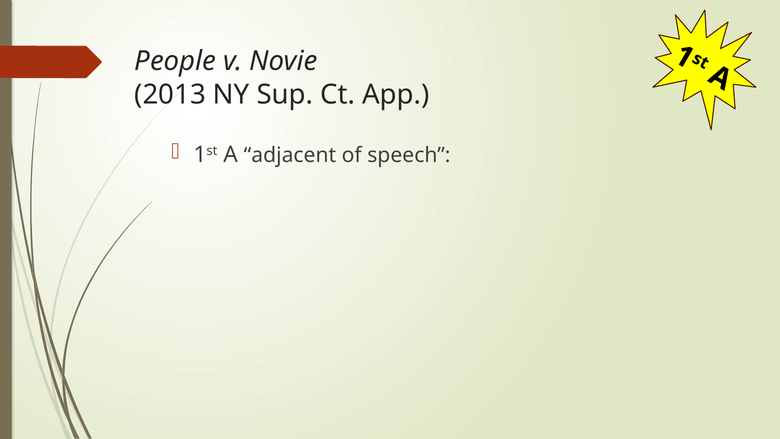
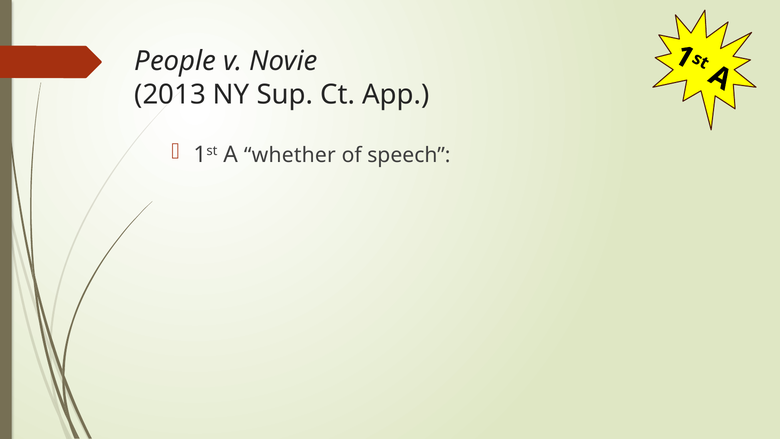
adjacent: adjacent -> whether
